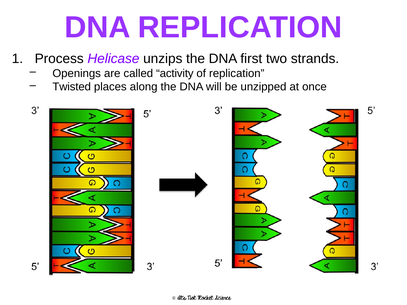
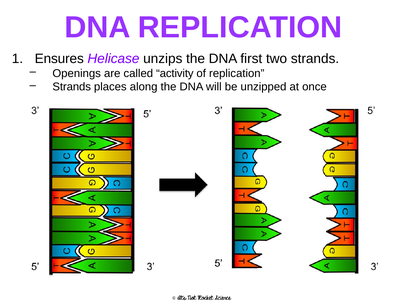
Process: Process -> Ensures
Twisted at (72, 87): Twisted -> Strands
